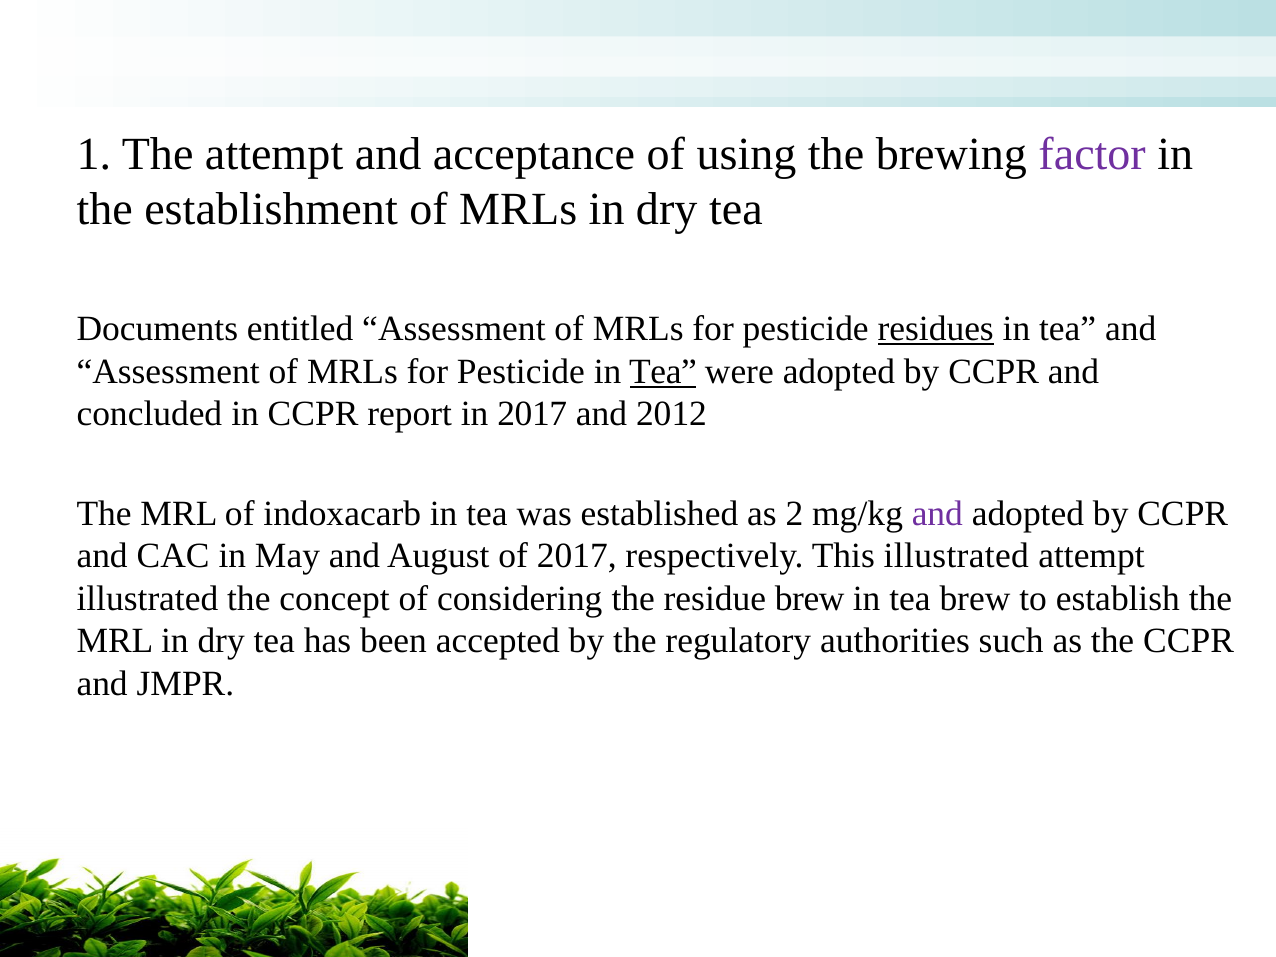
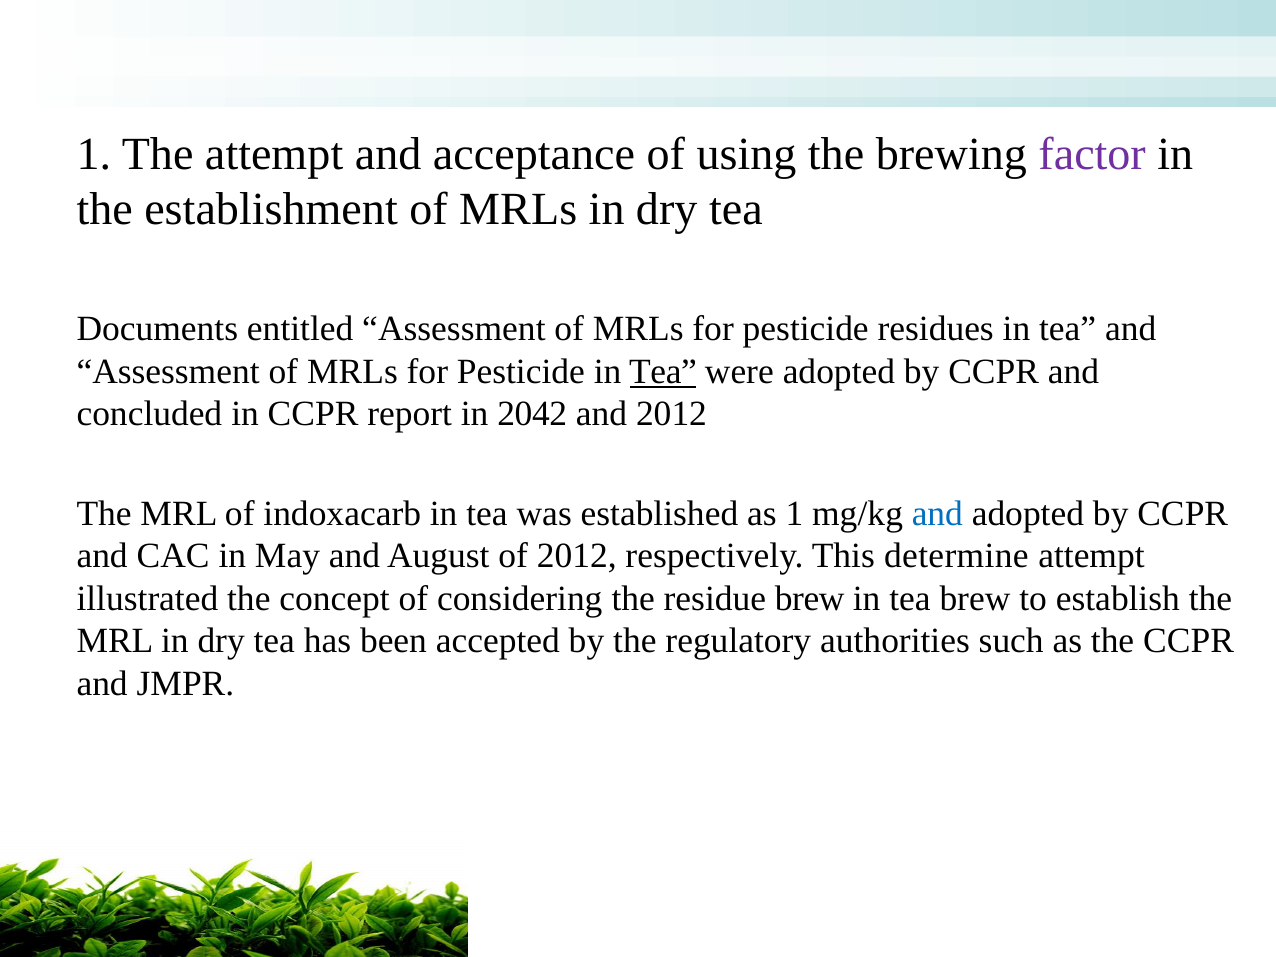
residues underline: present -> none
in 2017: 2017 -> 2042
as 2: 2 -> 1
and at (937, 513) colour: purple -> blue
of 2017: 2017 -> 2012
This illustrated: illustrated -> determine
